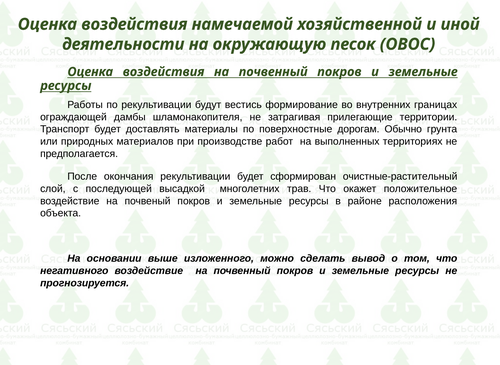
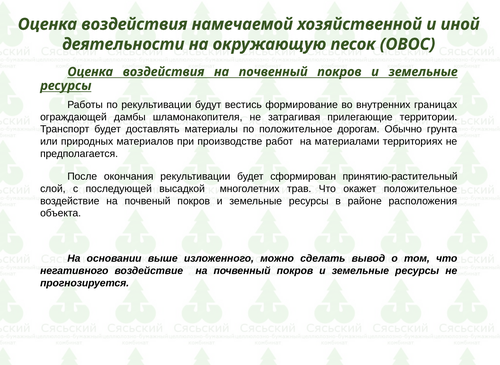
по поверхностные: поверхностные -> положительное
выполненных: выполненных -> материалами
очистные-растительный: очистные-растительный -> принятию-растительный
